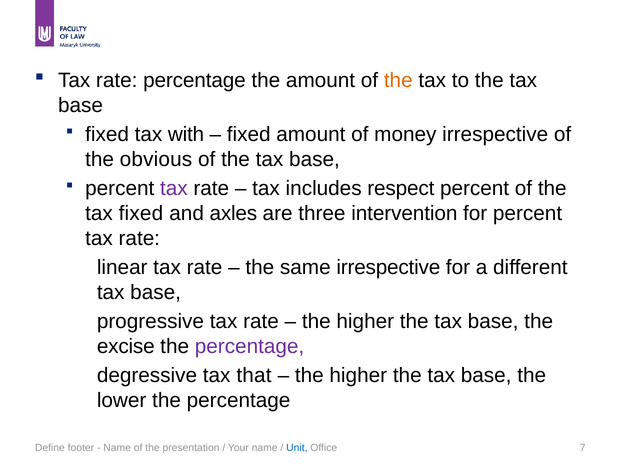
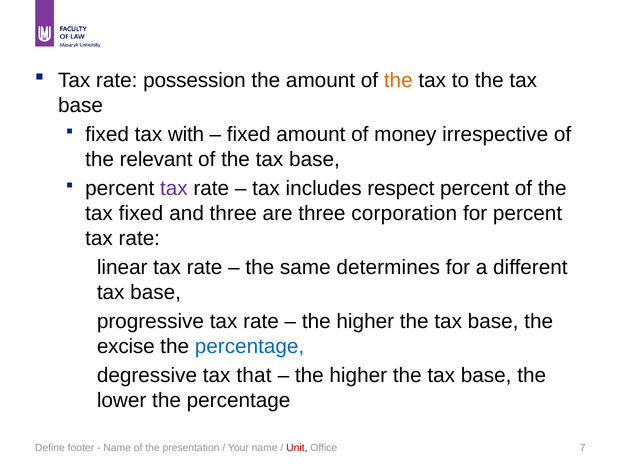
rate percentage: percentage -> possession
obvious: obvious -> relevant
and axles: axles -> three
intervention: intervention -> corporation
same irrespective: irrespective -> determines
percentage at (250, 346) colour: purple -> blue
Unit colour: blue -> red
